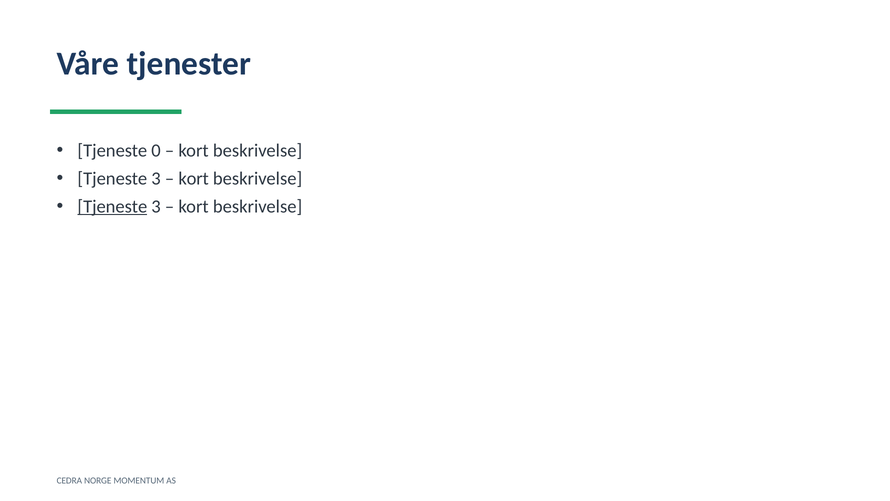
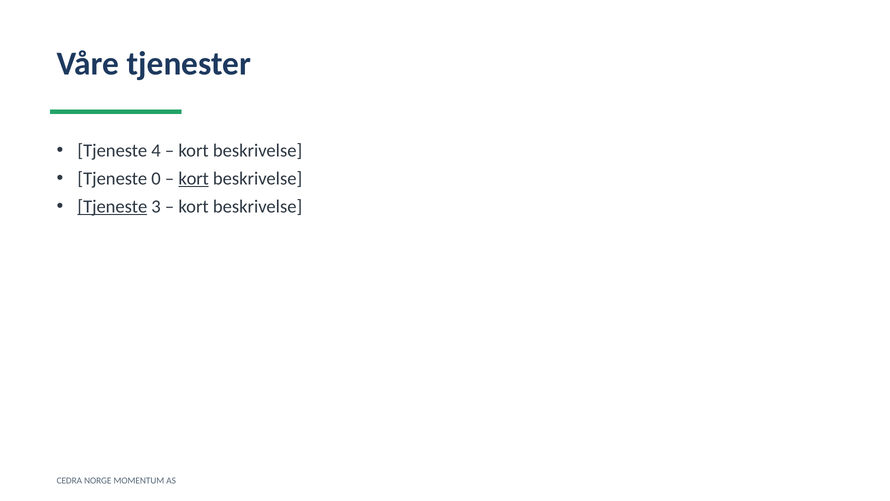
0: 0 -> 4
3 at (156, 179): 3 -> 0
kort at (194, 179) underline: none -> present
